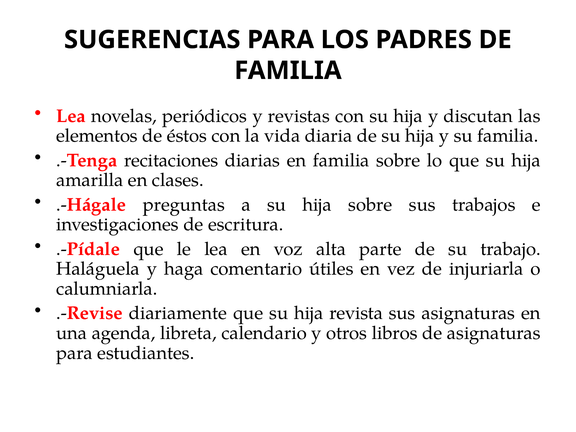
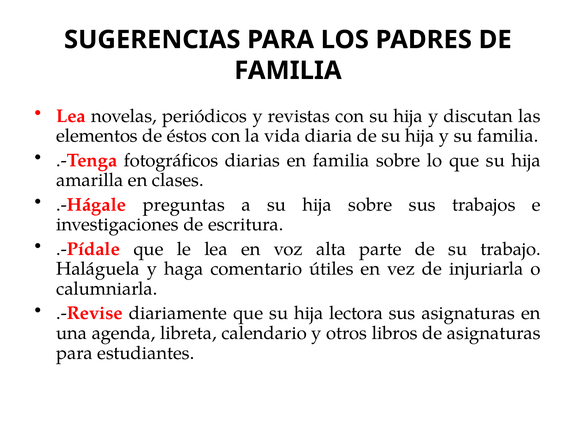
recitaciones: recitaciones -> fotográficos
revista: revista -> lectora
